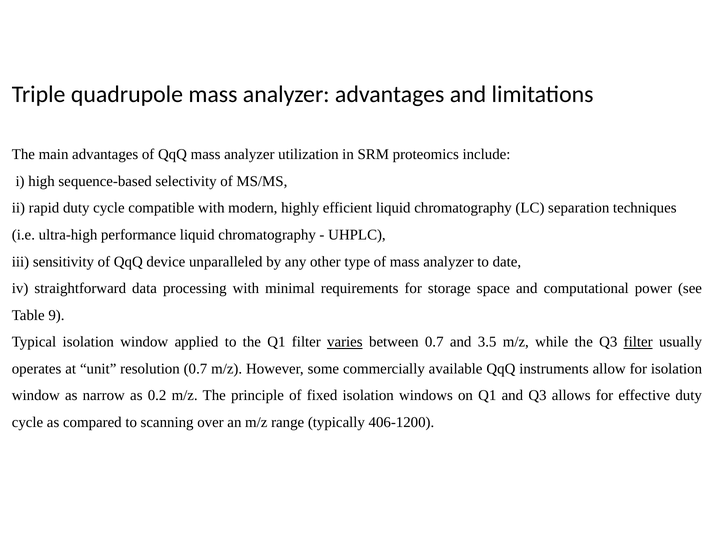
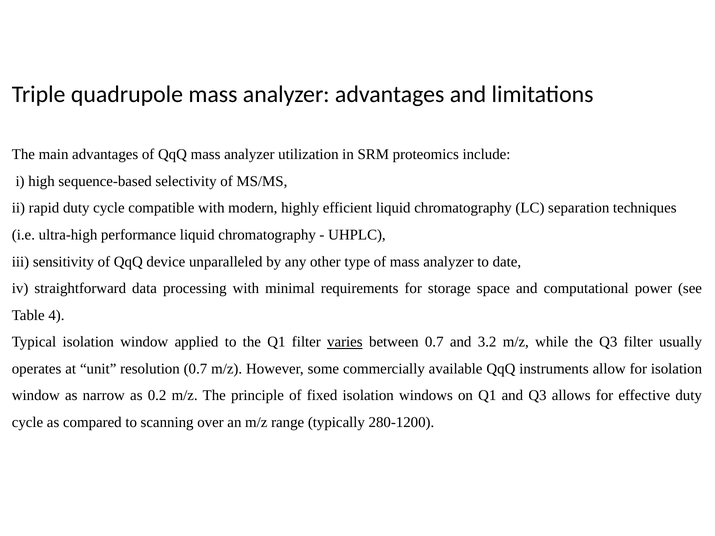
9: 9 -> 4
3.5: 3.5 -> 3.2
filter at (638, 342) underline: present -> none
406-1200: 406-1200 -> 280-1200
